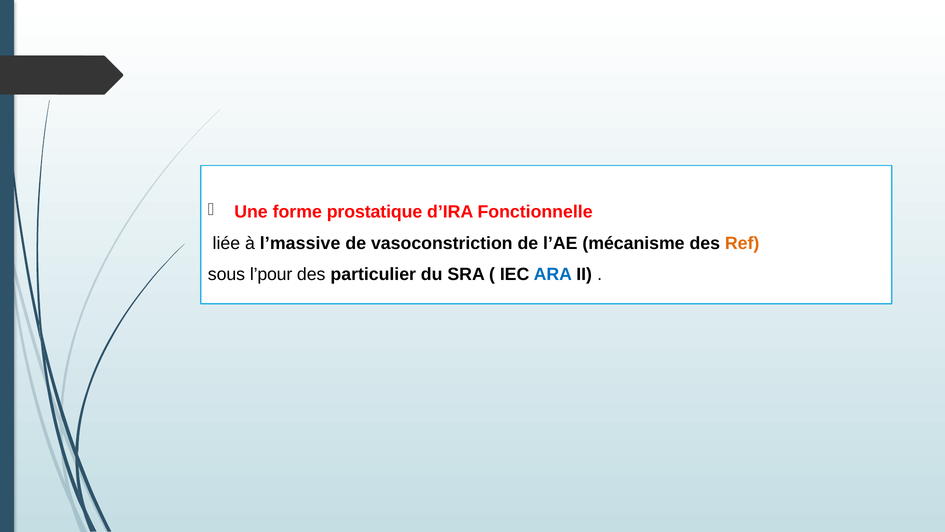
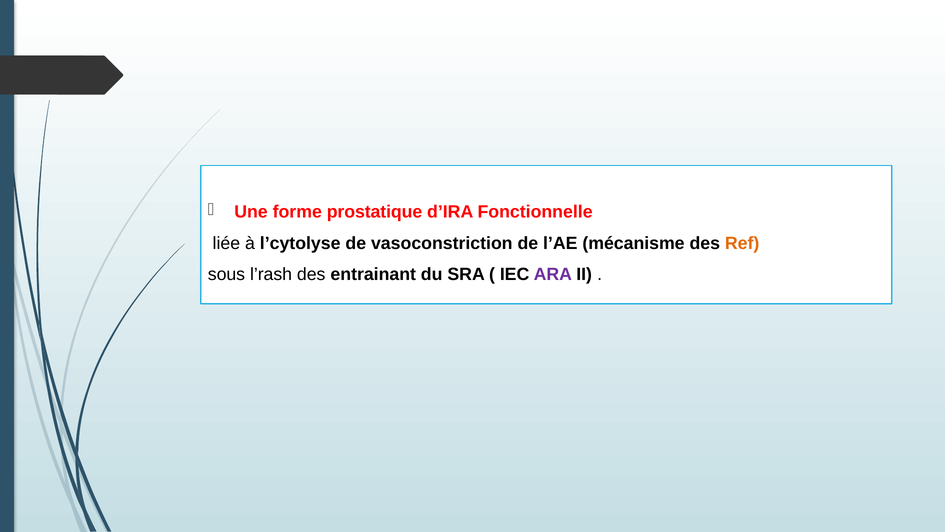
l’massive: l’massive -> l’cytolyse
l’pour: l’pour -> l’rash
particulier: particulier -> entrainant
ARA colour: blue -> purple
